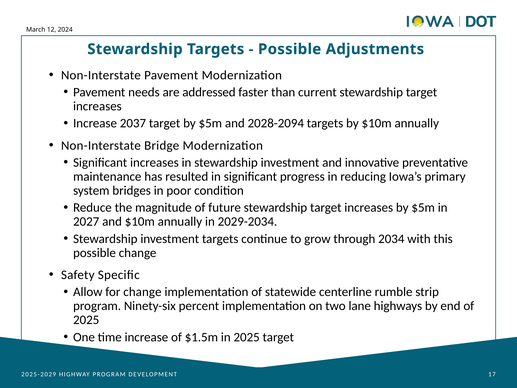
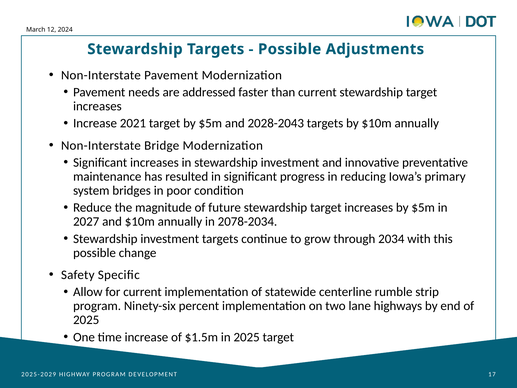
2037: 2037 -> 2021
2028-2094: 2028-2094 -> 2028-2043
2029-2034: 2029-2034 -> 2078-2034
for change: change -> current
